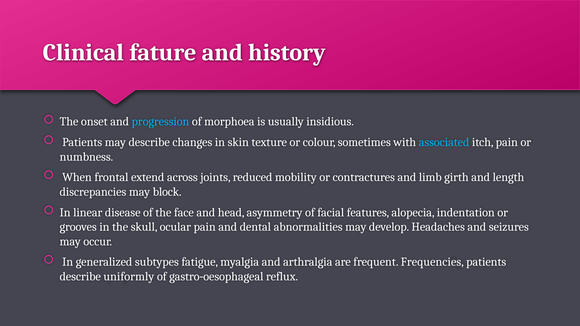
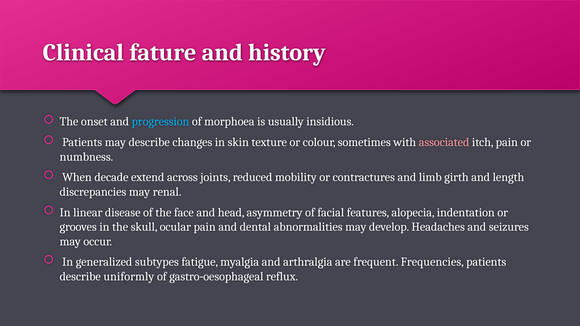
associated colour: light blue -> pink
frontal: frontal -> decade
block: block -> renal
